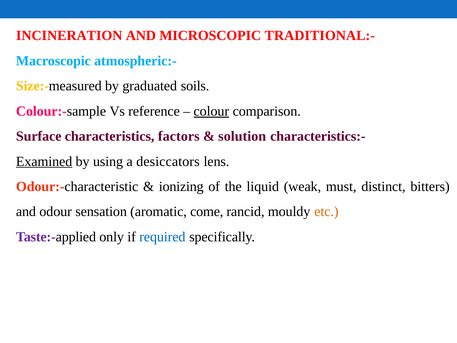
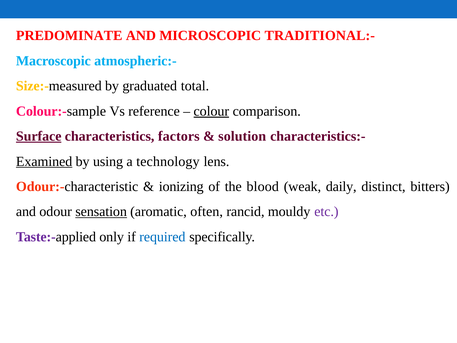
INCINERATION: INCINERATION -> PREDOMINATE
soils: soils -> total
Surface underline: none -> present
desiccators: desiccators -> technology
liquid: liquid -> blood
must: must -> daily
sensation underline: none -> present
come: come -> often
etc colour: orange -> purple
